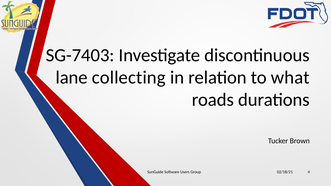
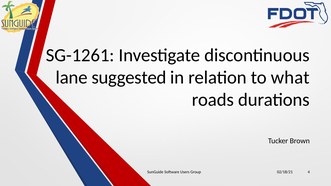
SG-7403: SG-7403 -> SG-1261
collecting: collecting -> suggested
